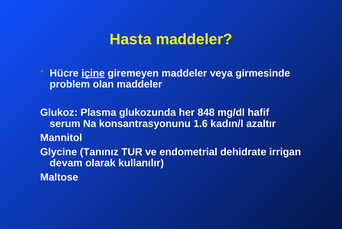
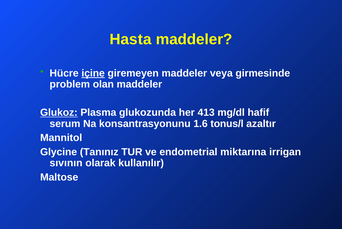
Glukoz underline: none -> present
848: 848 -> 413
kadın/l: kadın/l -> tonus/l
dehidrate: dehidrate -> miktarına
devam: devam -> sıvının
